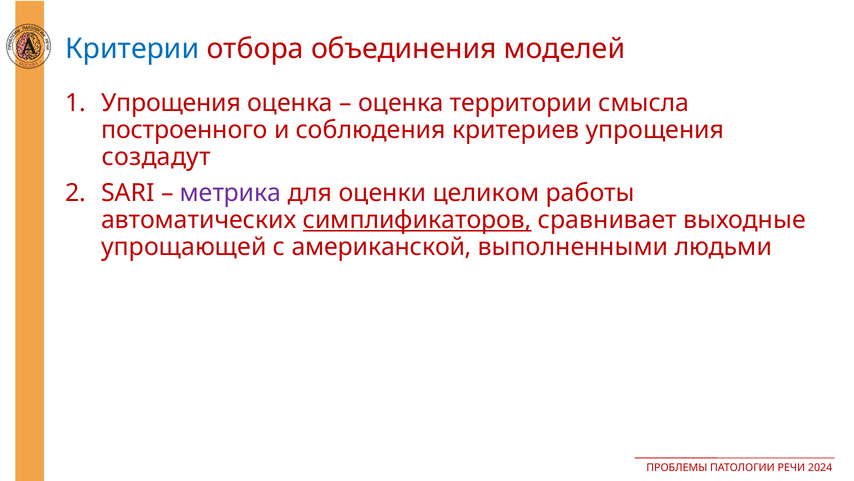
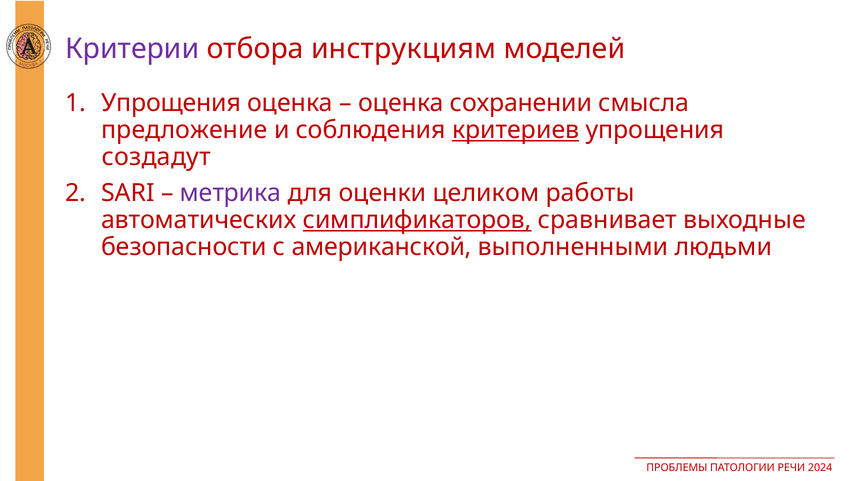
Критерии colour: blue -> purple
объединения: объединения -> инструкциям
территории: территории -> сохранении
построенного: построенного -> предложение
критериев underline: none -> present
упрощающей: упрощающей -> безопасности
